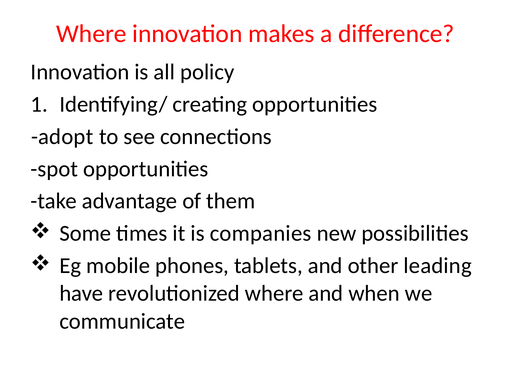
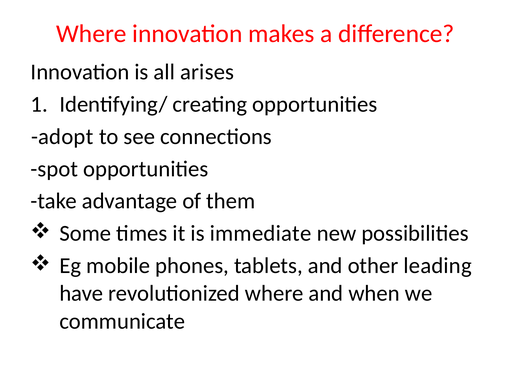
policy: policy -> arises
companies: companies -> immediate
